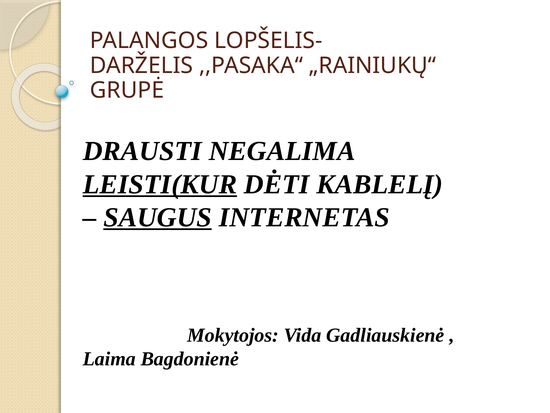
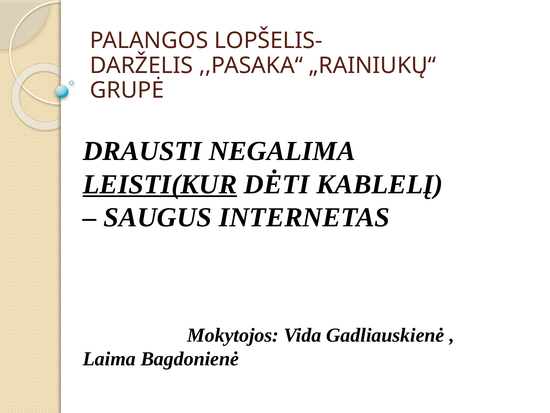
SAUGUS underline: present -> none
